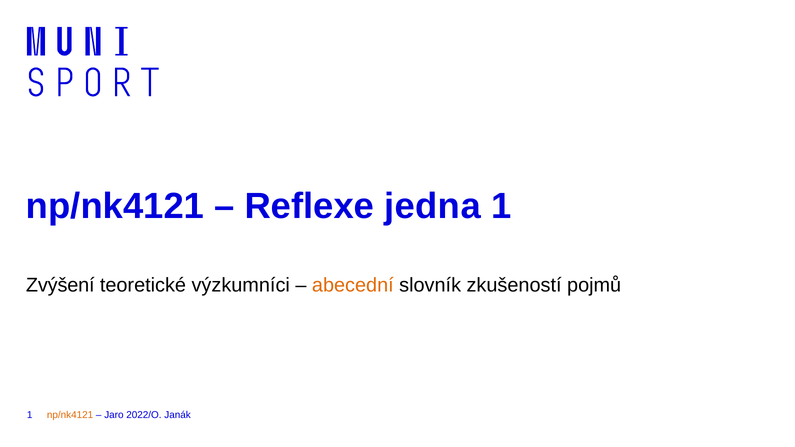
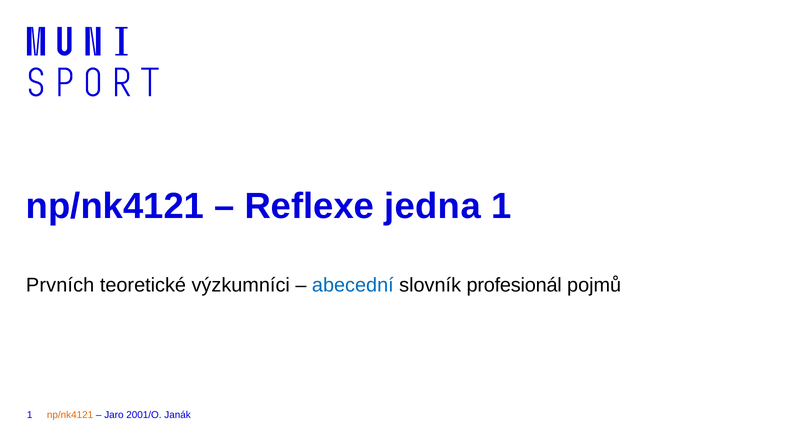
Zvýšení: Zvýšení -> Prvních
abecední colour: orange -> blue
zkušeností: zkušeností -> profesionál
2022/O: 2022/O -> 2001/O
